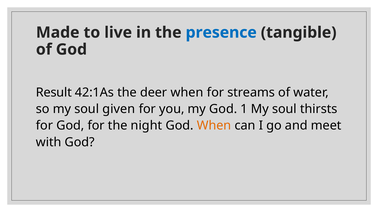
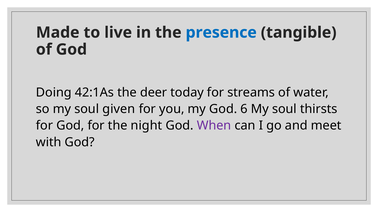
Result: Result -> Doing
deer when: when -> today
1: 1 -> 6
When at (214, 126) colour: orange -> purple
